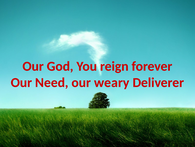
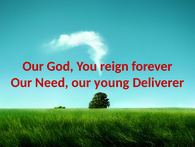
weary: weary -> young
